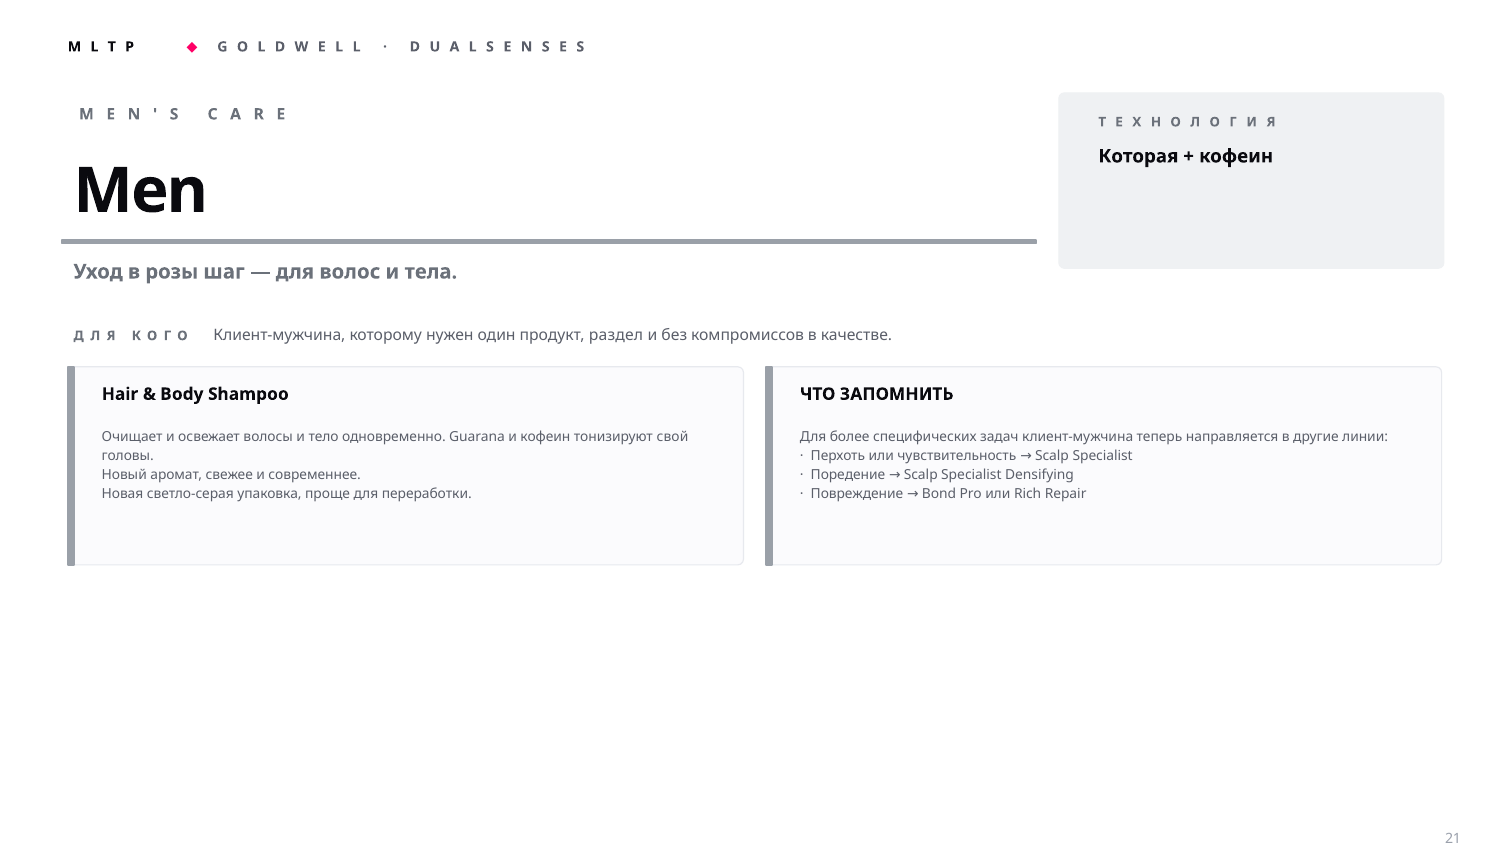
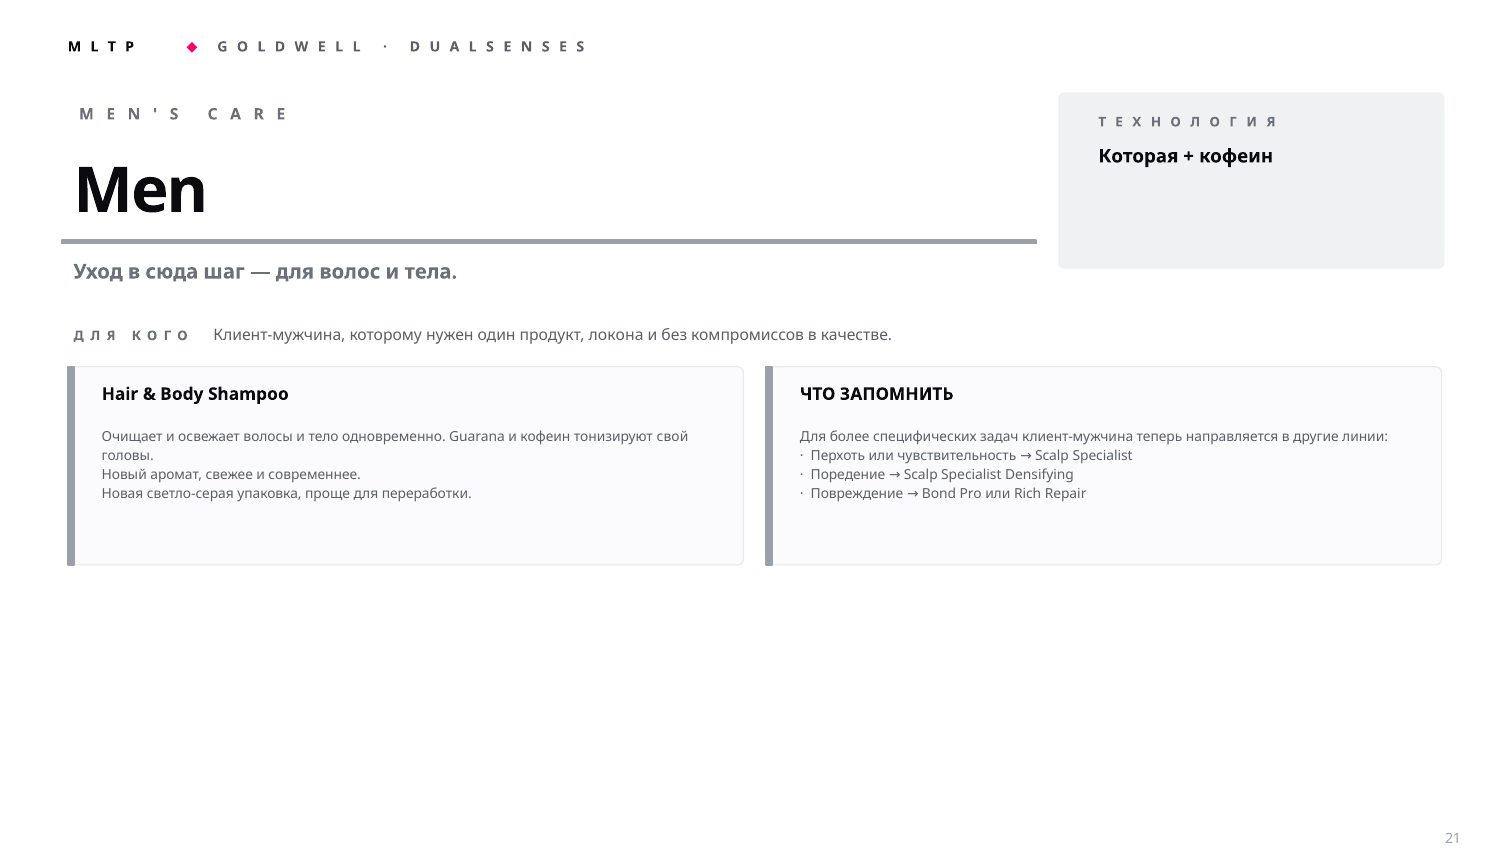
розы: розы -> сюда
раздел: раздел -> локона
